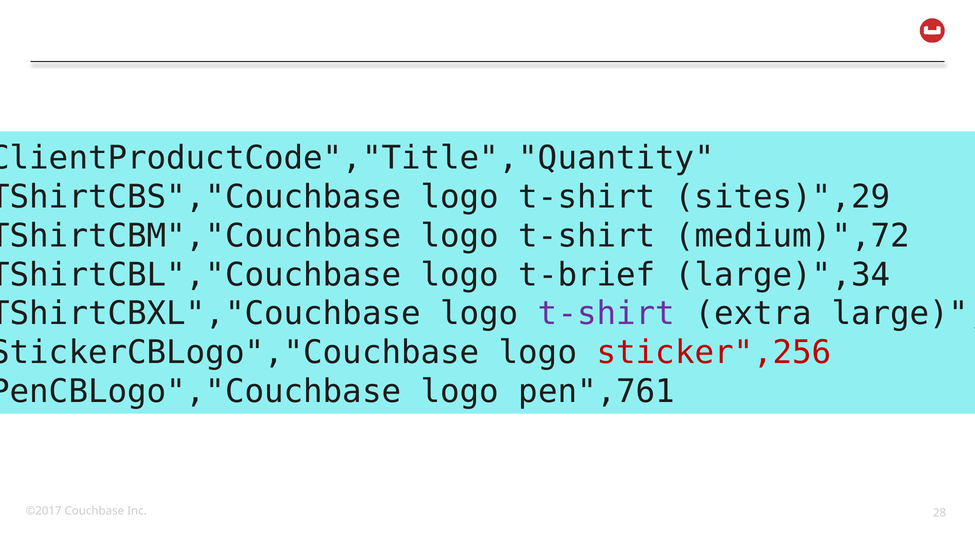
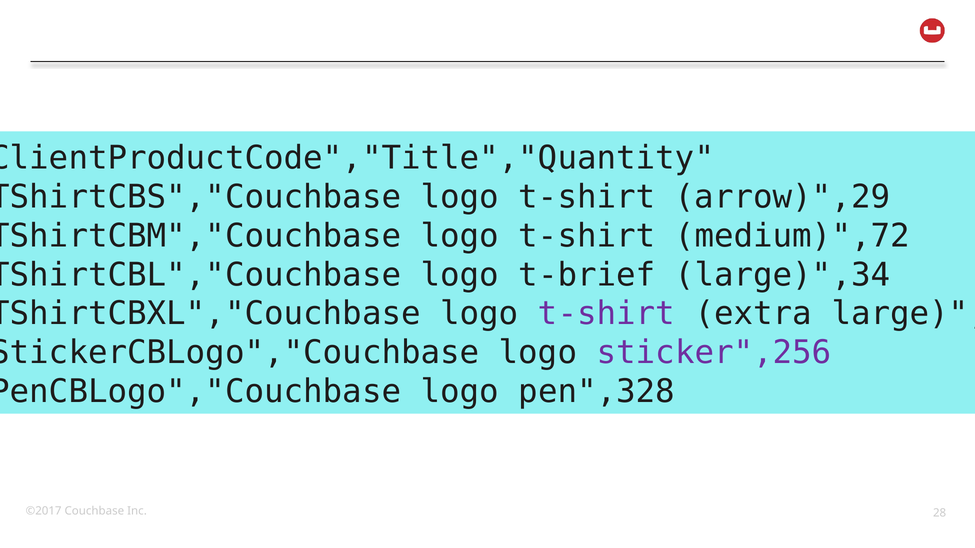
sites)",29: sites)",29 -> arrow)",29
sticker",256 colour: red -> purple
pen",761: pen",761 -> pen",328
